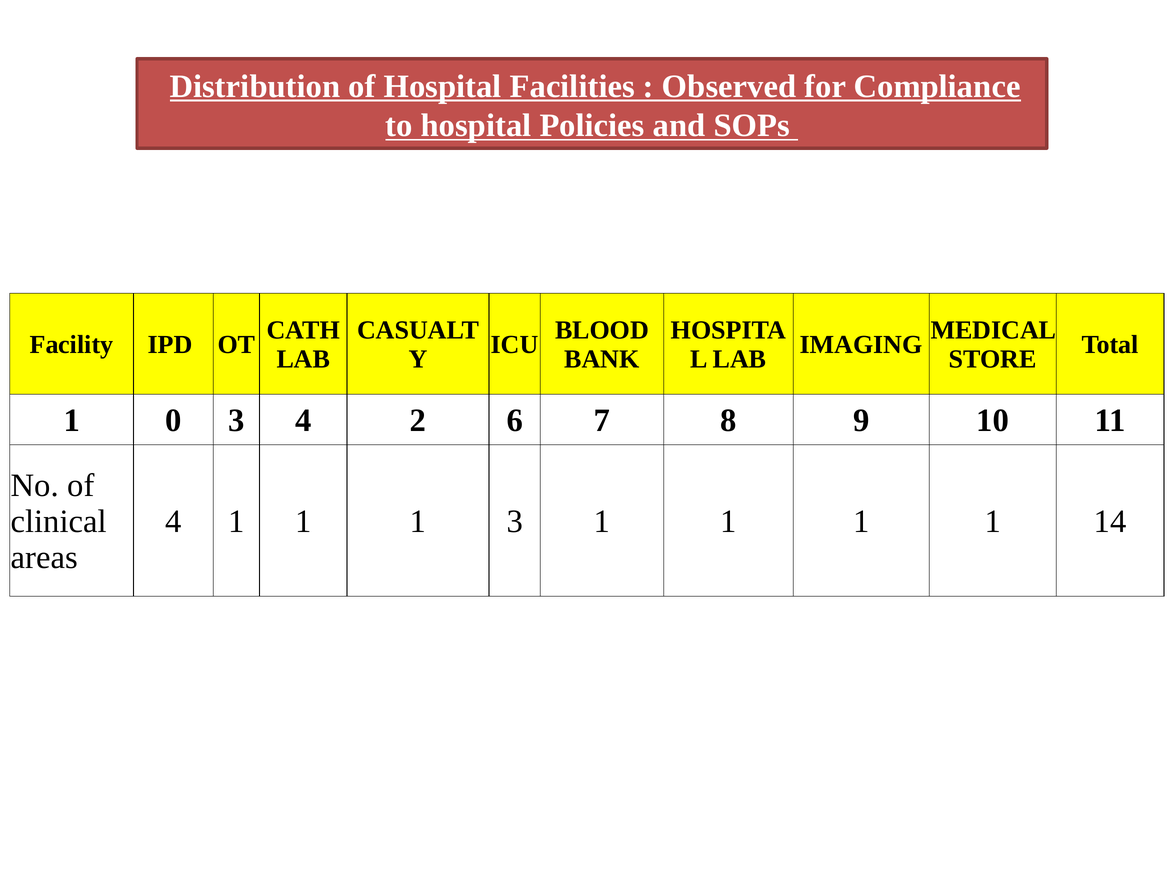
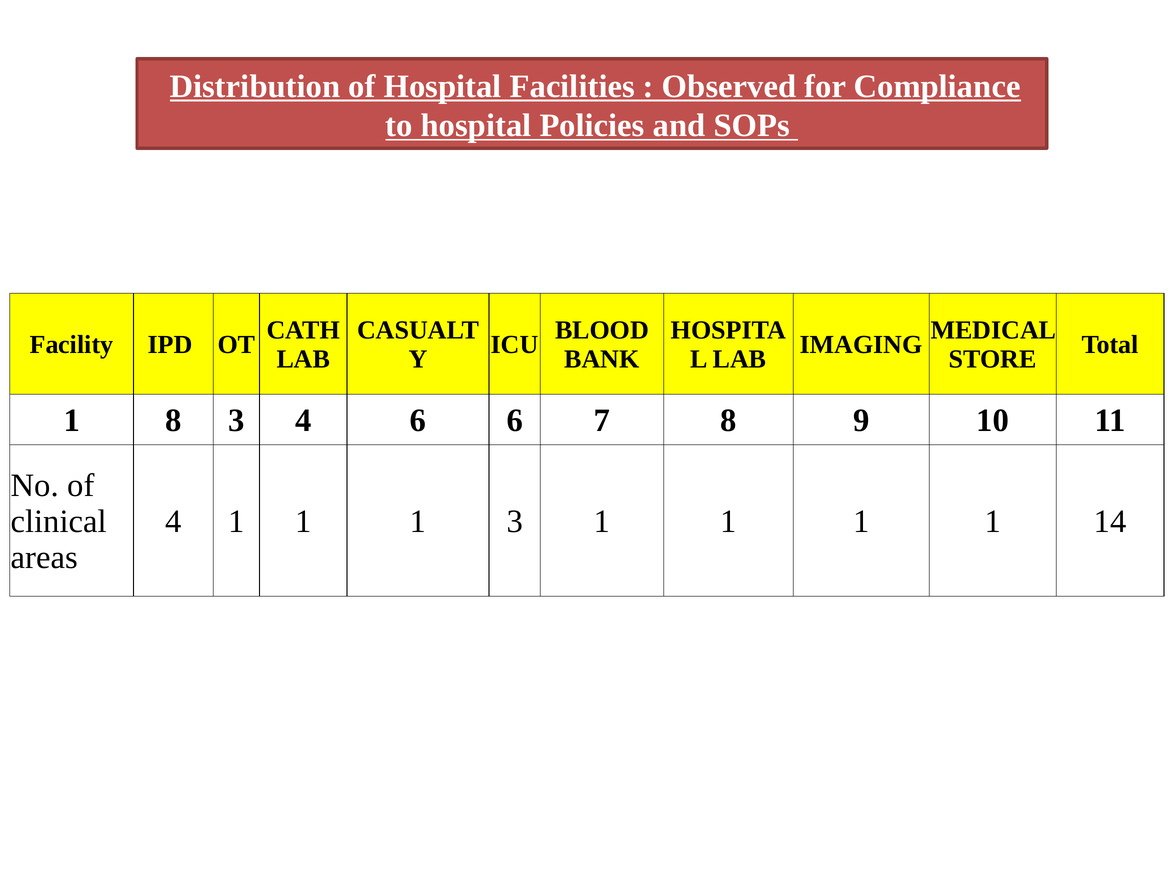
1 0: 0 -> 8
4 2: 2 -> 6
